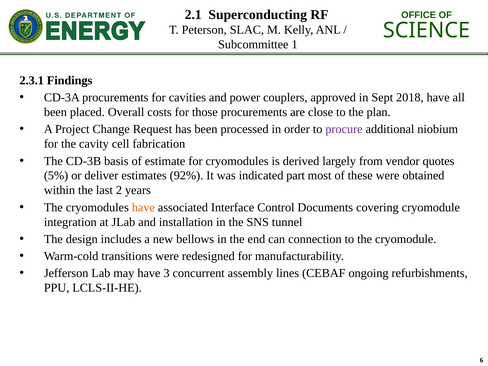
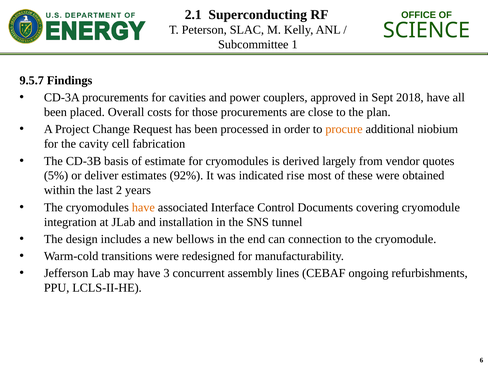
2.3.1: 2.3.1 -> 9.5.7
procure colour: purple -> orange
part: part -> rise
